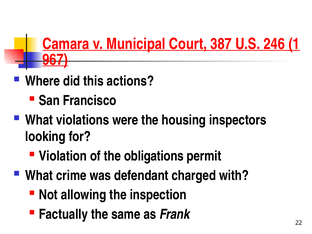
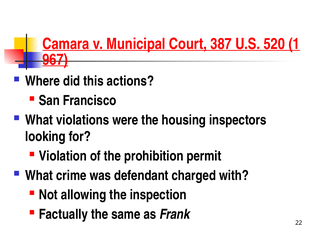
246: 246 -> 520
obligations: obligations -> prohibition
